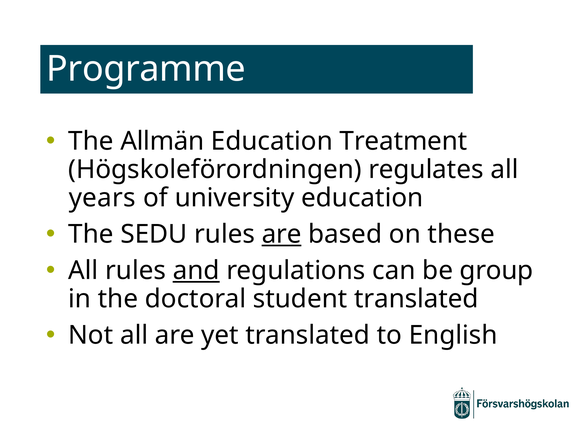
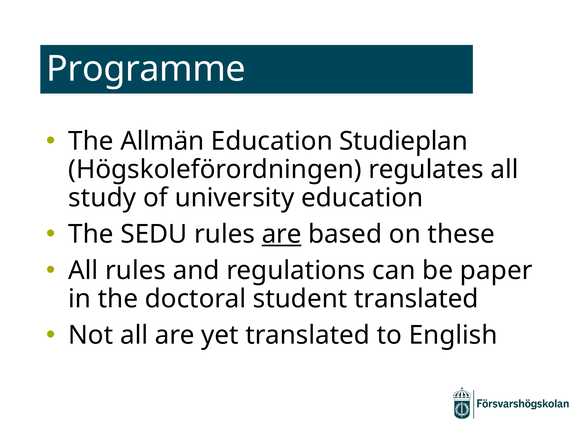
Treatment: Treatment -> Studieplan
years: years -> study
and underline: present -> none
group: group -> paper
